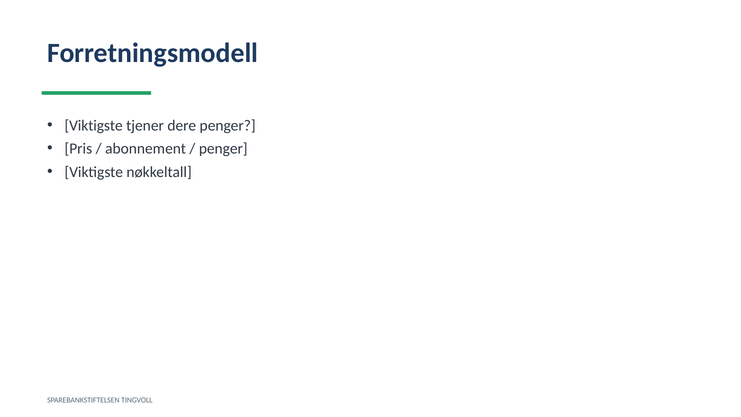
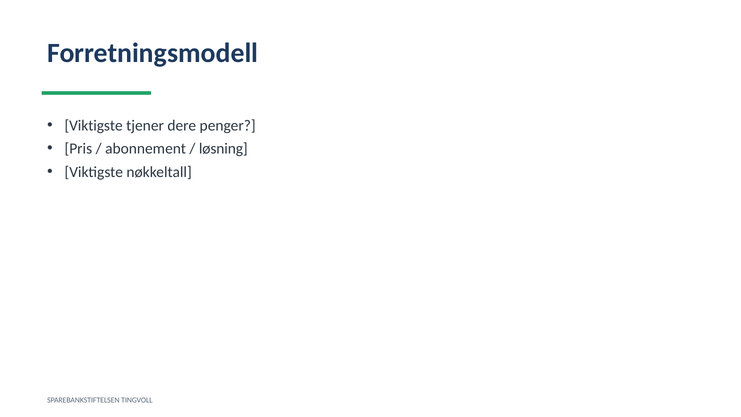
penger at (223, 149): penger -> løsning
